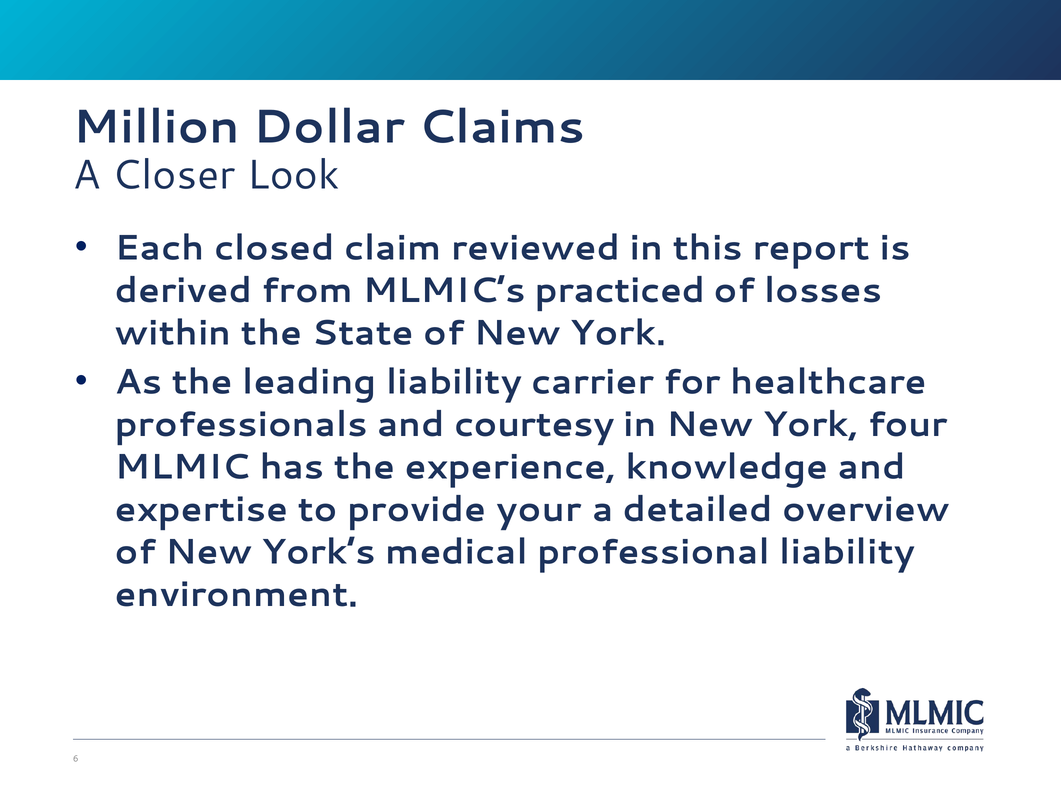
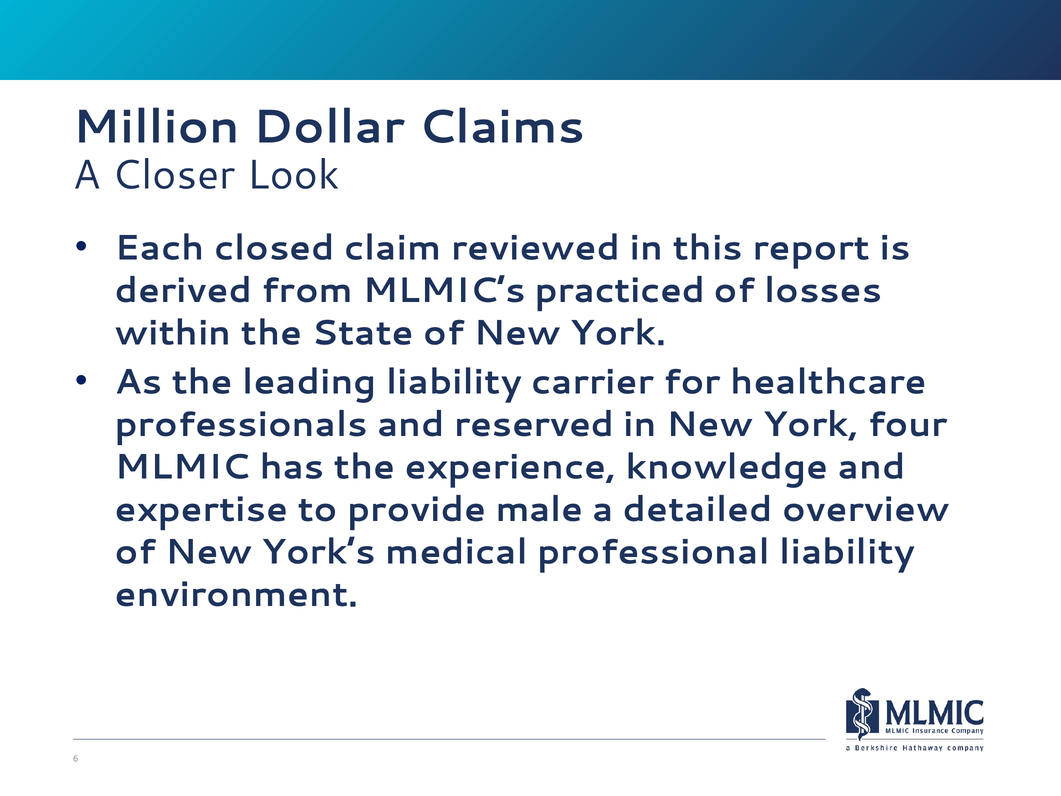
courtesy: courtesy -> reserved
your: your -> male
